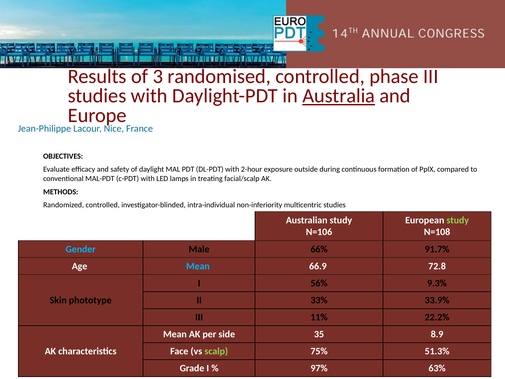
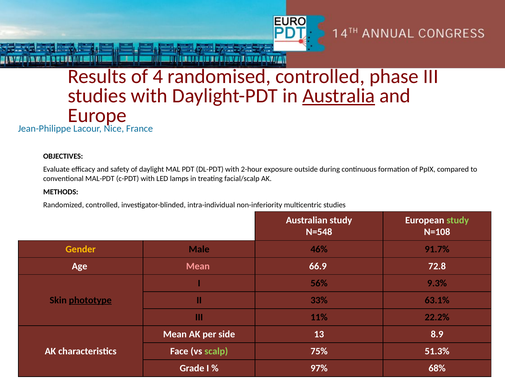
3: 3 -> 4
N=106: N=106 -> N=548
Gender colour: light blue -> yellow
66%: 66% -> 46%
Mean at (198, 266) colour: light blue -> pink
phototype underline: none -> present
33.9%: 33.9% -> 63.1%
35: 35 -> 13
63%: 63% -> 68%
